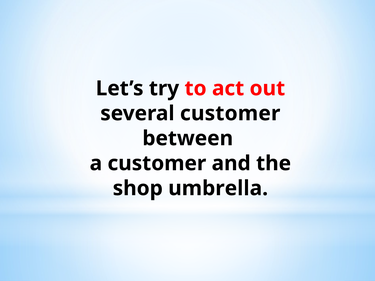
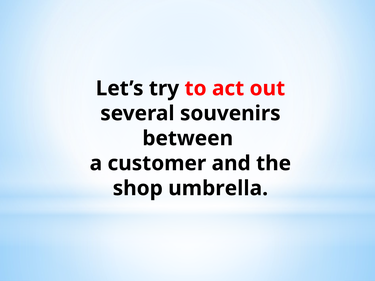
several customer: customer -> souvenirs
